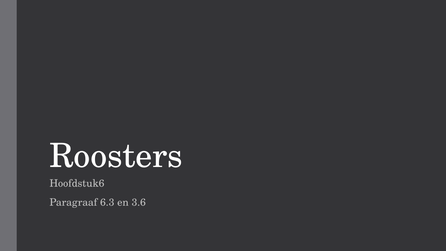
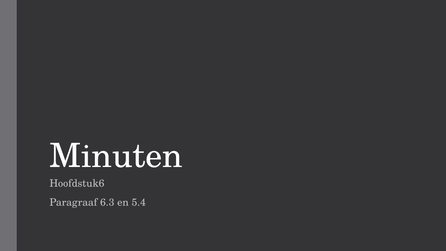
Roosters: Roosters -> Minuten
3.6: 3.6 -> 5.4
